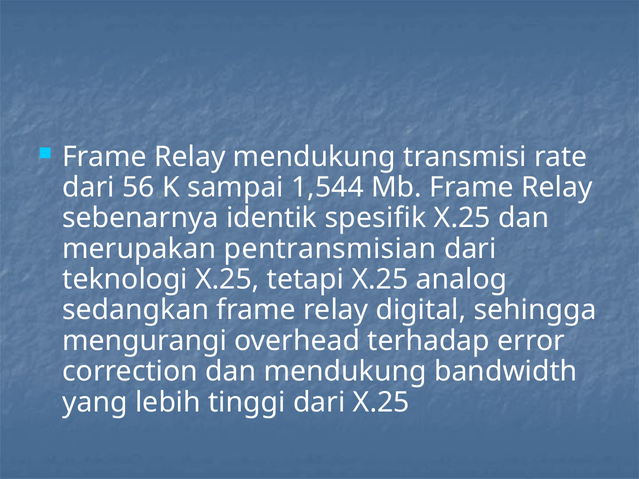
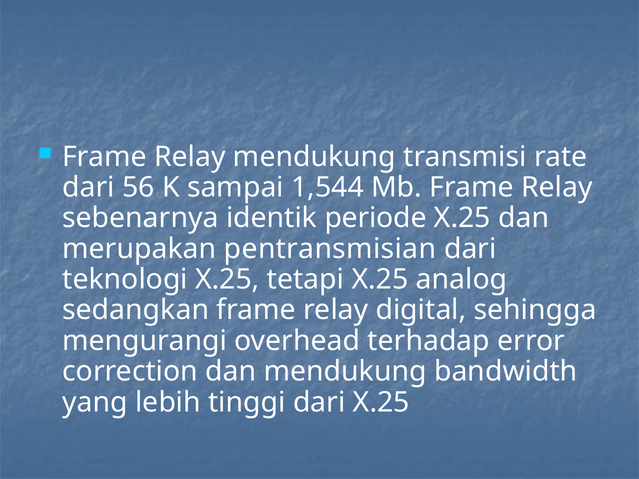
spesifik: spesifik -> periode
